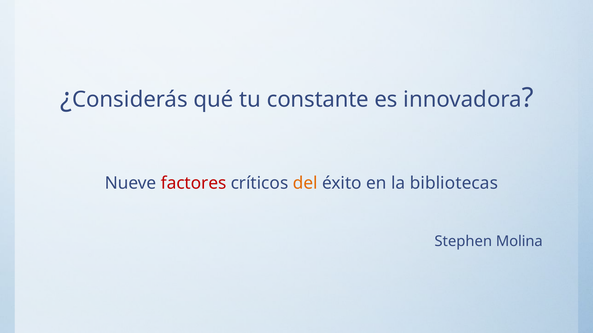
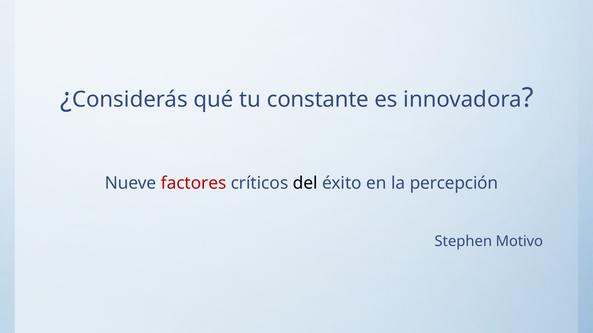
del colour: orange -> black
bibliotecas: bibliotecas -> percepción
Molina: Molina -> Motivo
